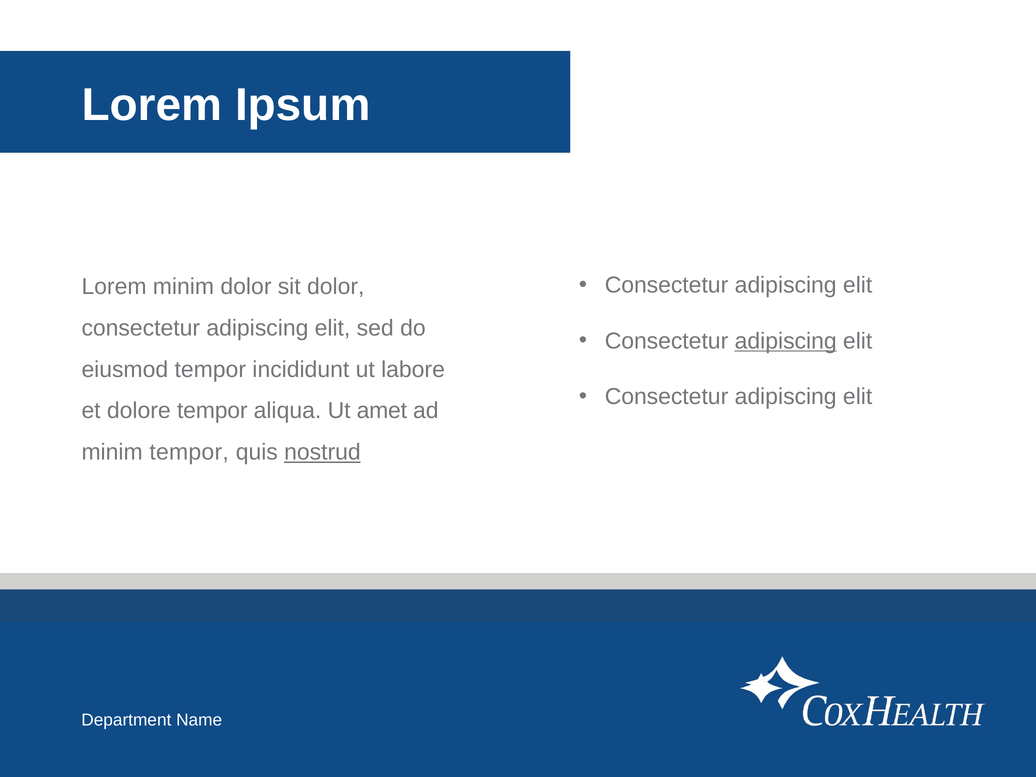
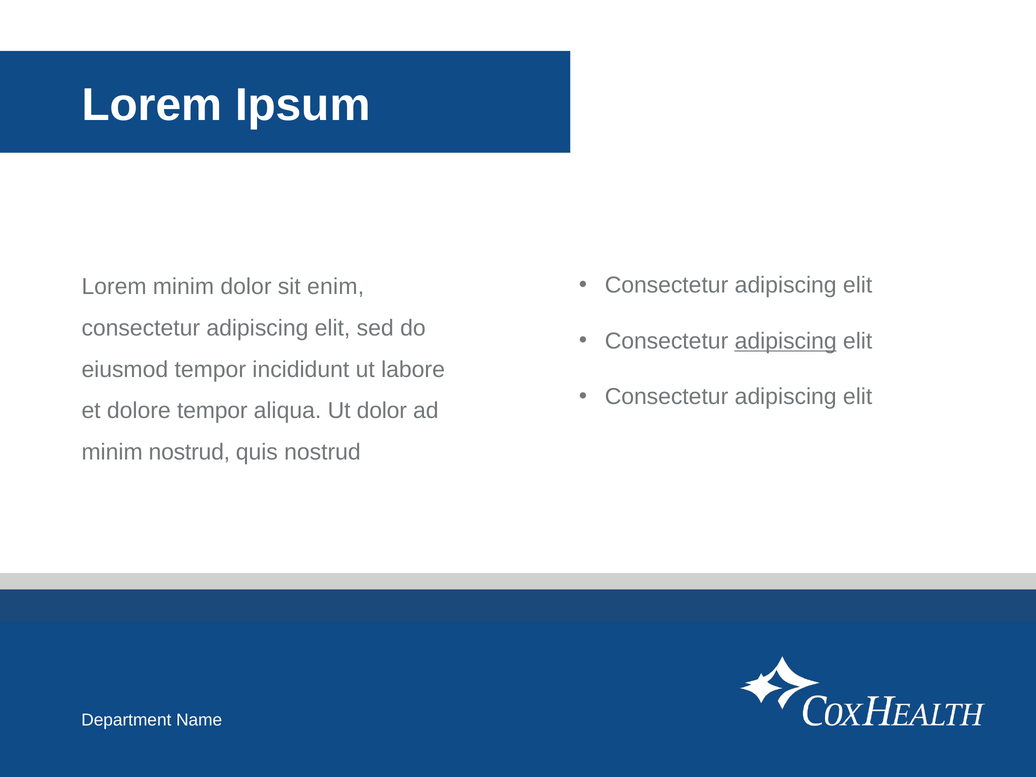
sit dolor: dolor -> enim
Ut amet: amet -> dolor
minim tempor: tempor -> nostrud
nostrud at (322, 452) underline: present -> none
